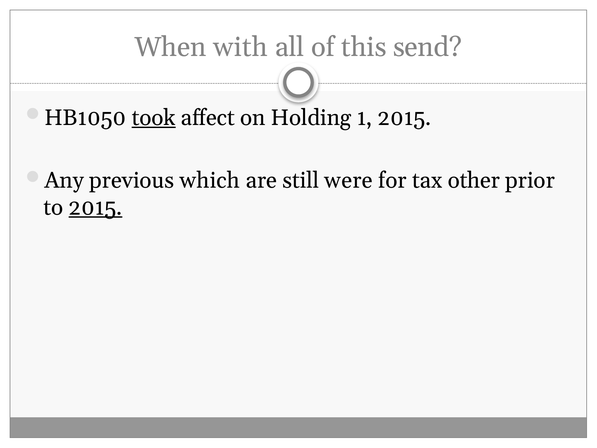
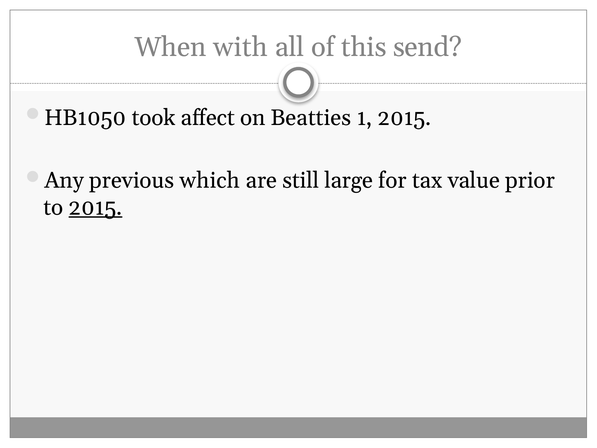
took underline: present -> none
Holding: Holding -> Beatties
were: were -> large
other: other -> value
